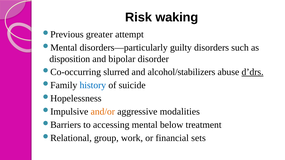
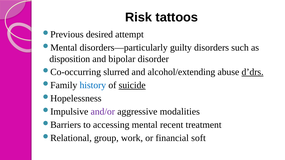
waking: waking -> tattoos
greater: greater -> desired
alcohol/stabilizers: alcohol/stabilizers -> alcohol/extending
suicide underline: none -> present
and/or colour: orange -> purple
below: below -> recent
sets: sets -> soft
